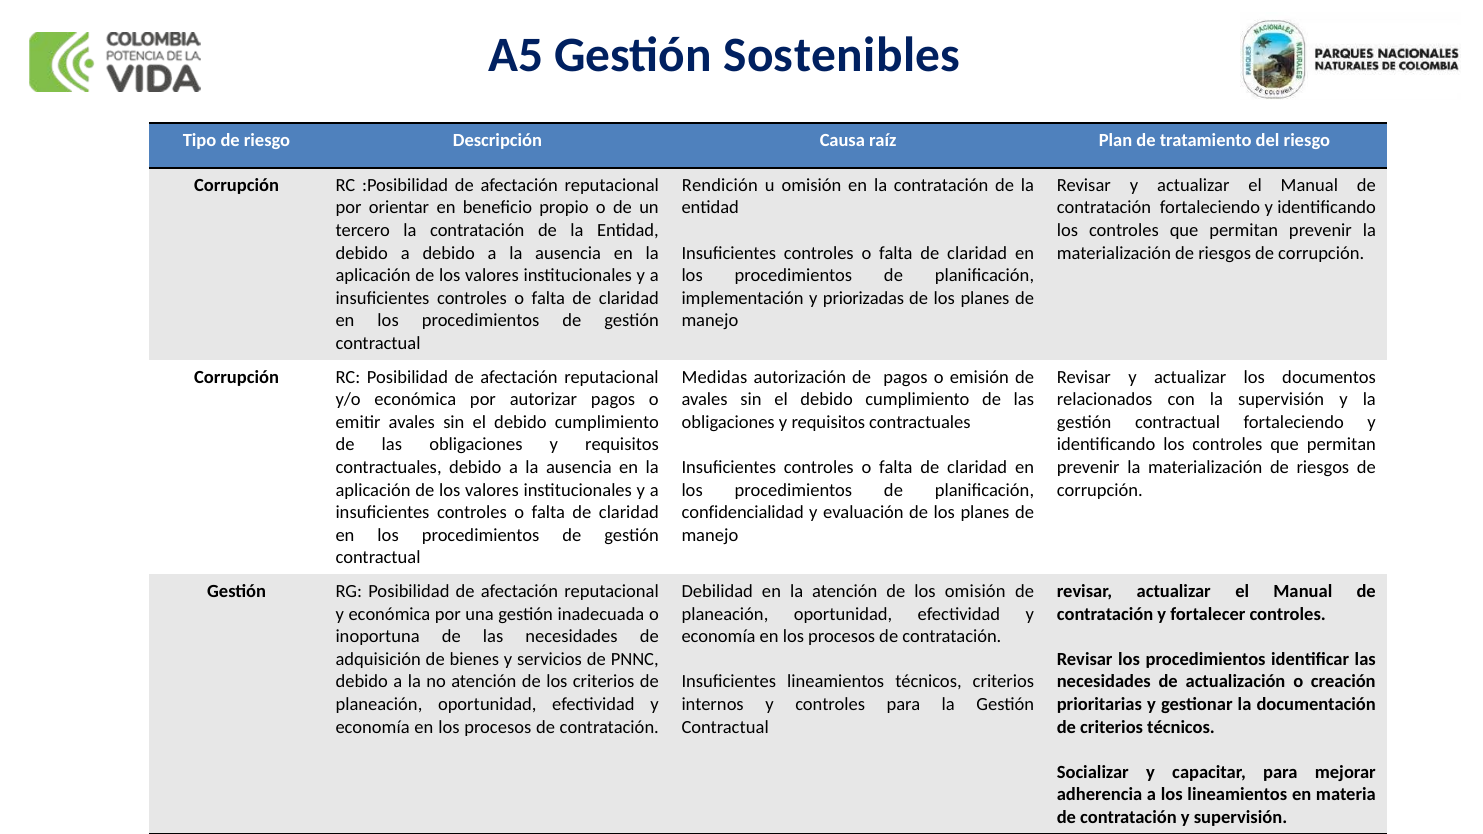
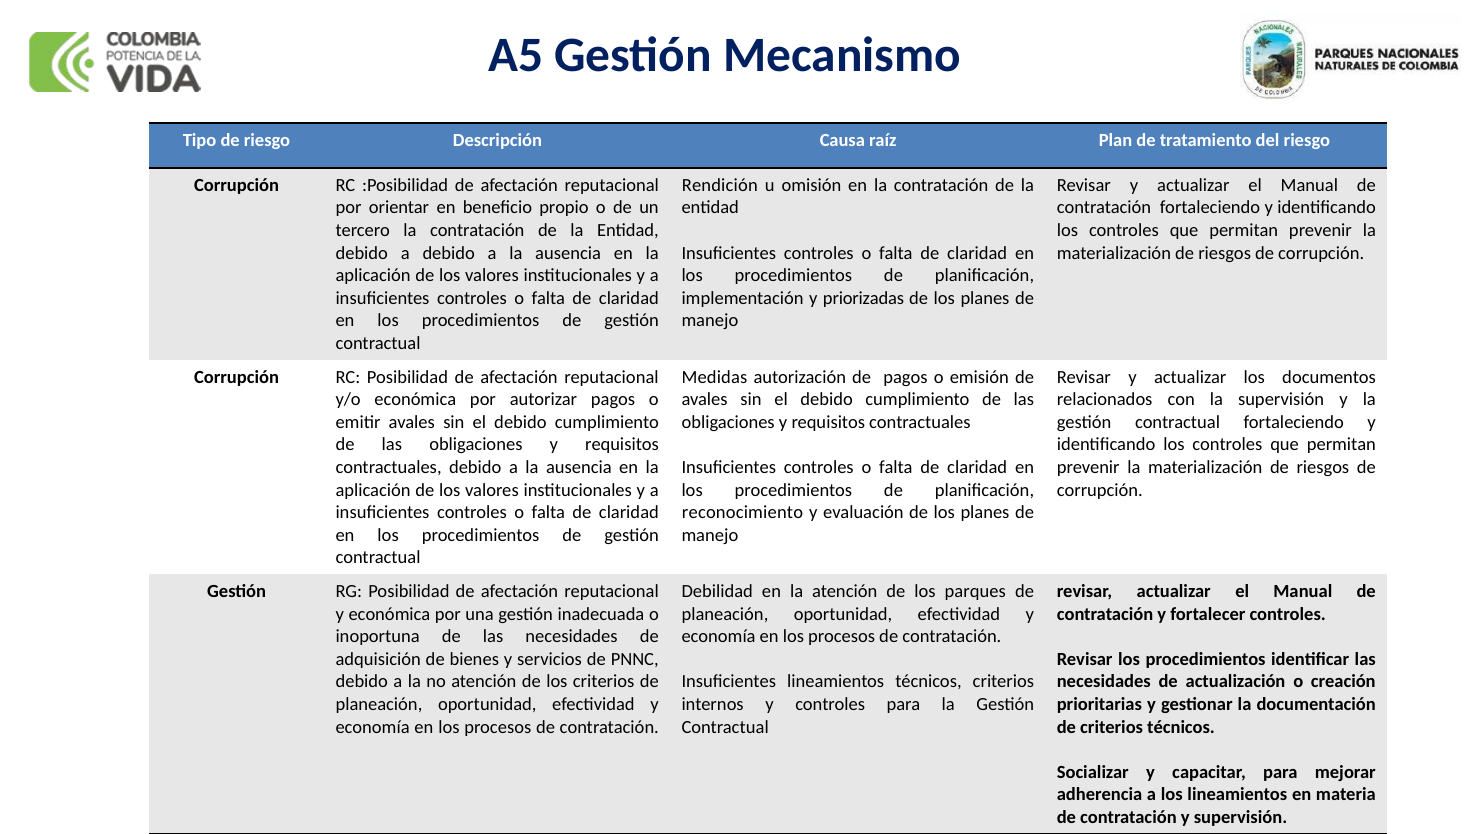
Sostenibles: Sostenibles -> Mecanismo
confidencialidad: confidencialidad -> reconocimiento
los omisión: omisión -> parques
